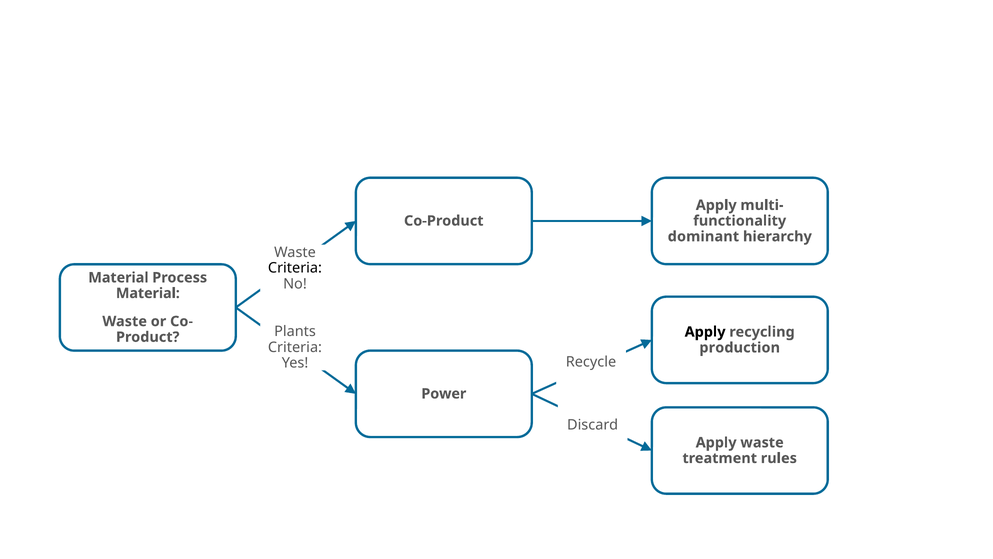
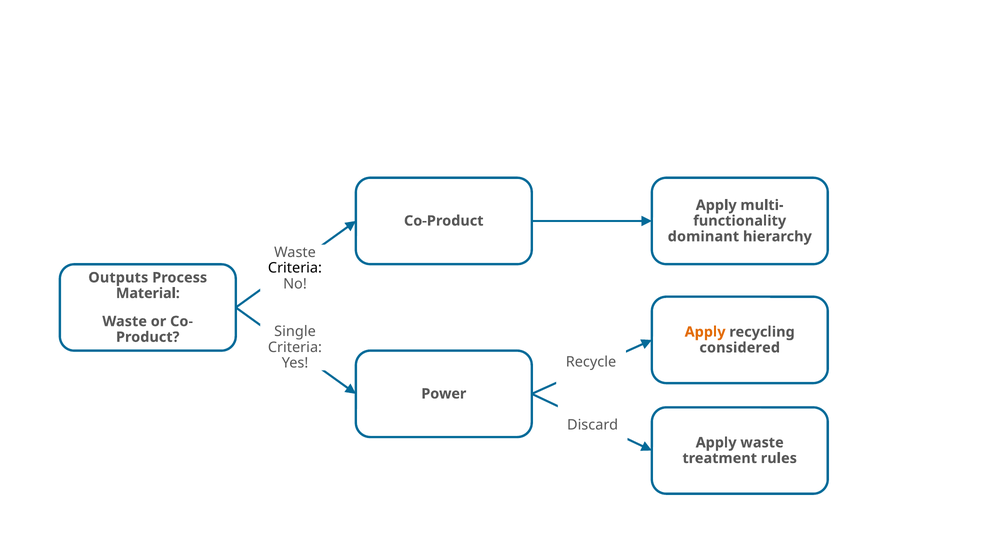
Material at (118, 277): Material -> Outputs
Plants: Plants -> Single
Apply at (705, 332) colour: black -> orange
production: production -> considered
